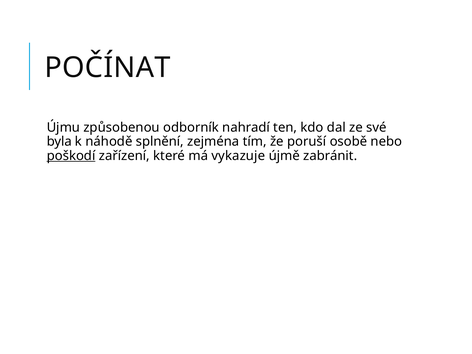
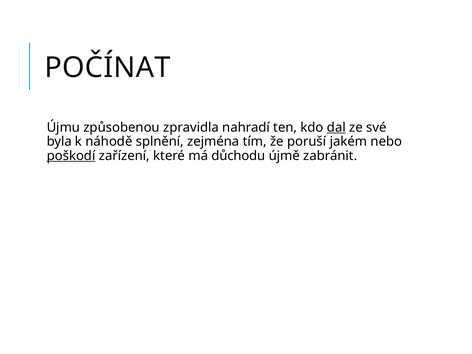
odborník: odborník -> zpravidla
dal underline: none -> present
osobě: osobě -> jakém
vykazuje: vykazuje -> důchodu
